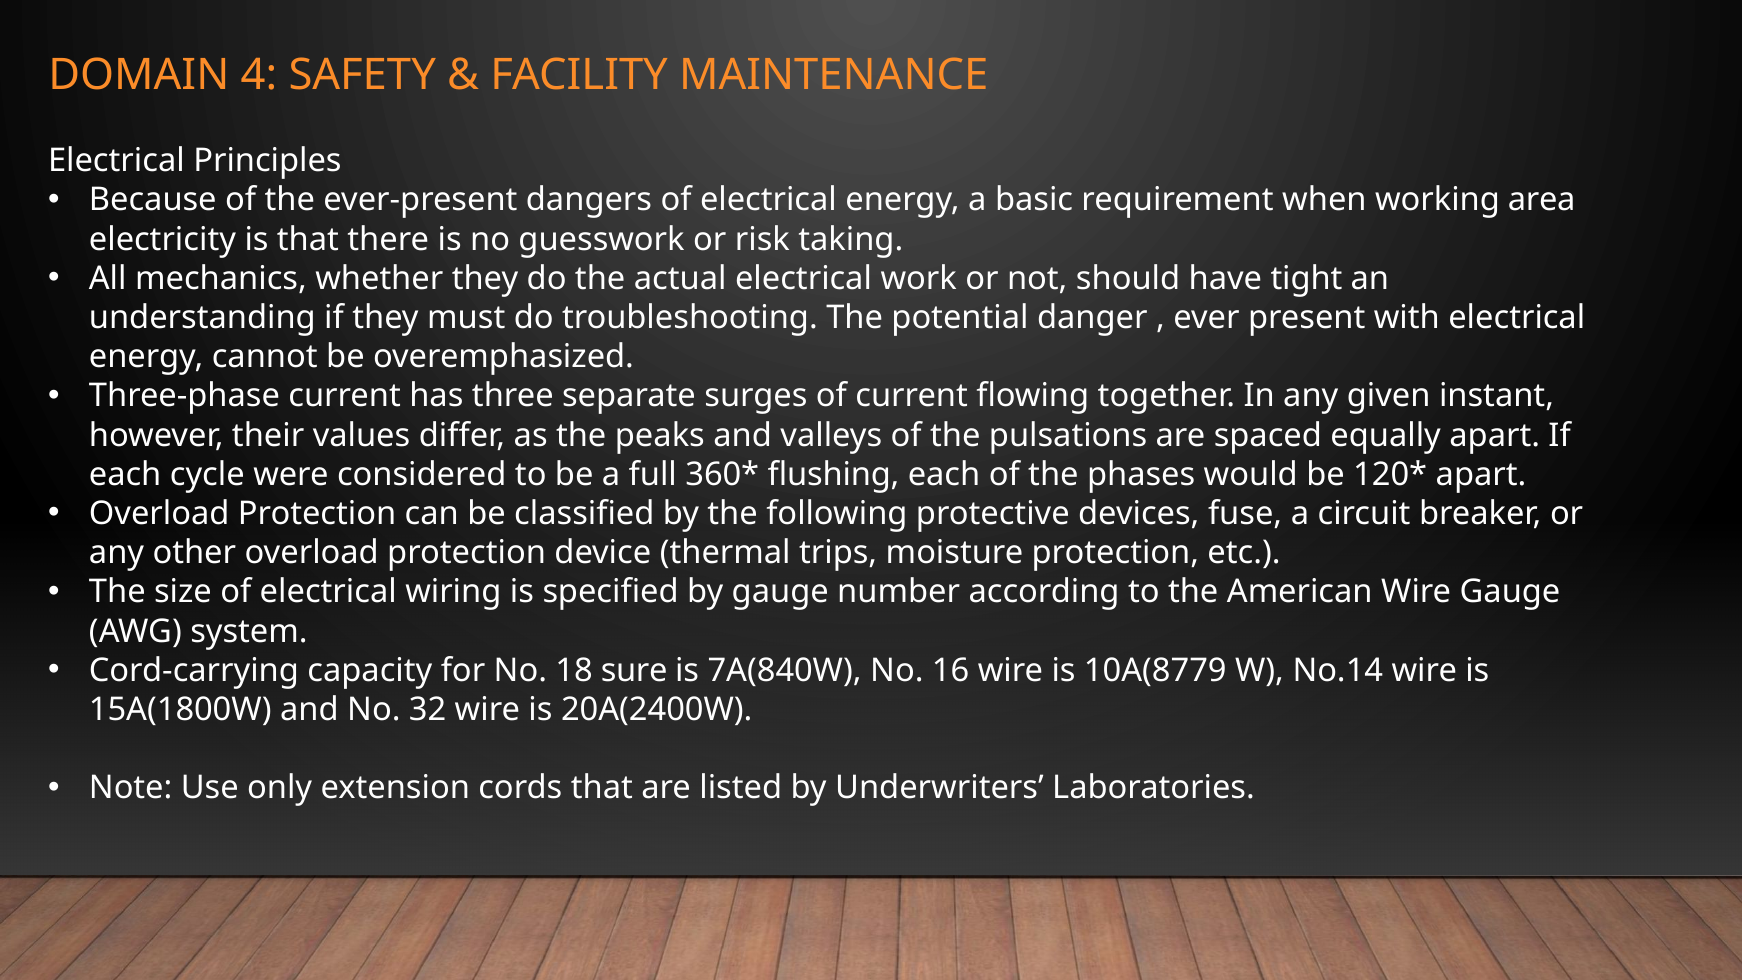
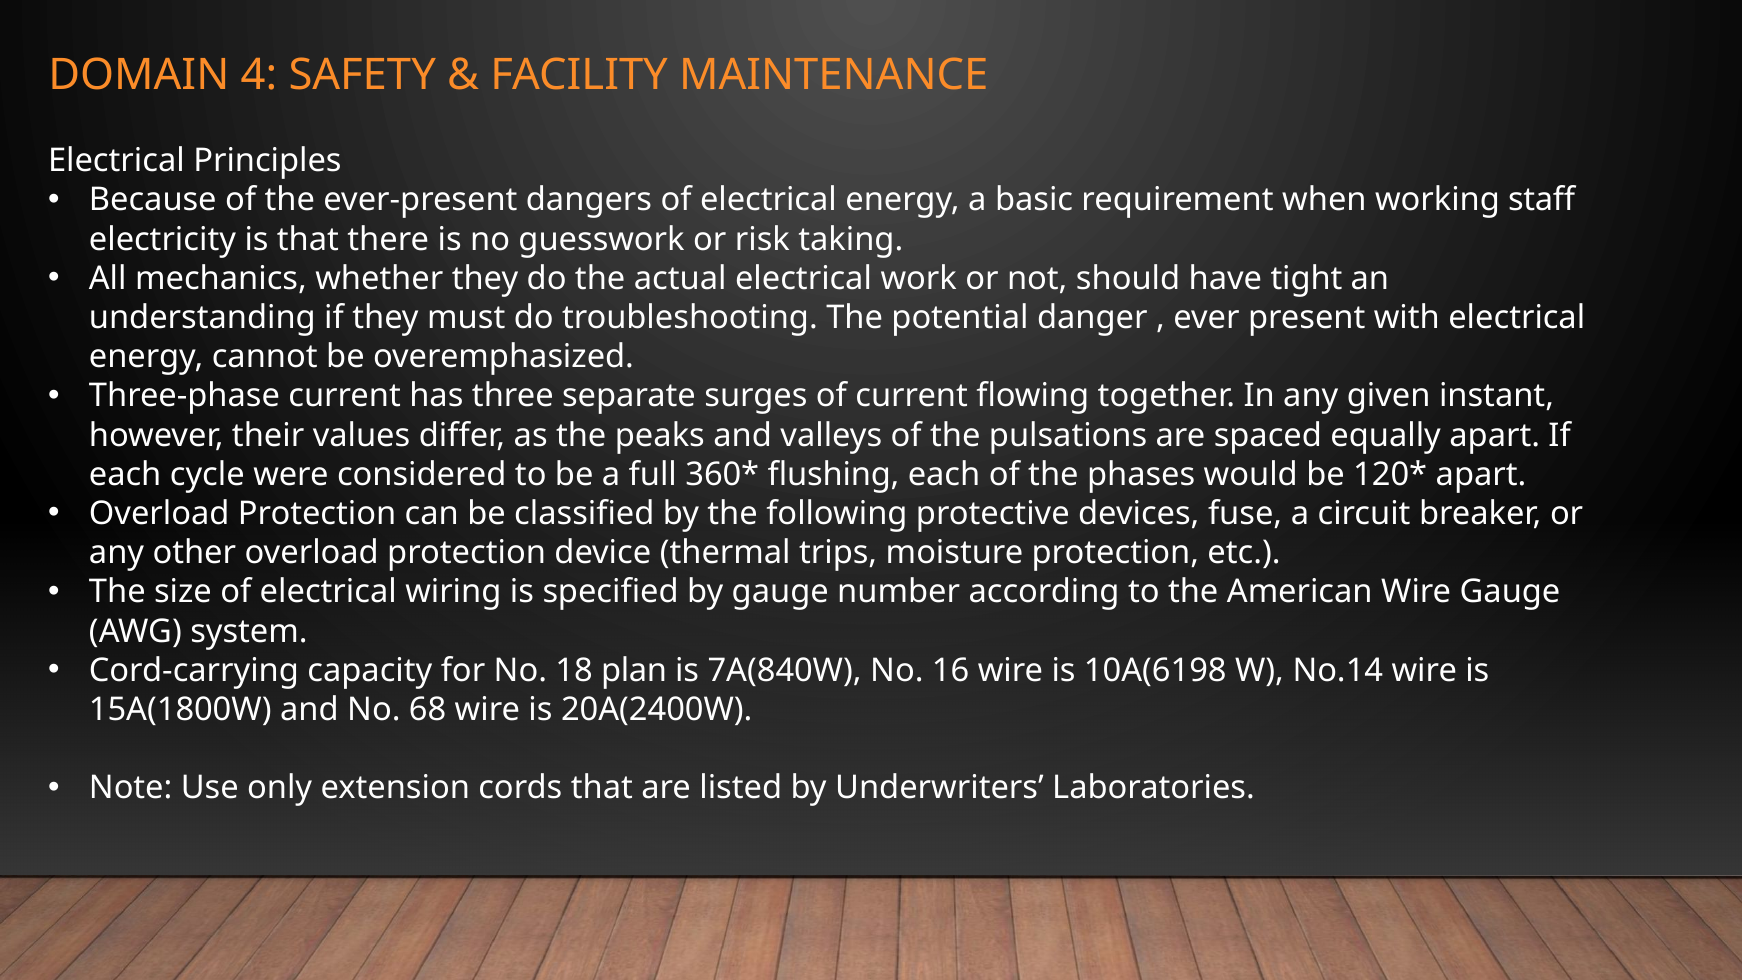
area: area -> staff
sure: sure -> plan
10A(8779: 10A(8779 -> 10A(6198
32: 32 -> 68
